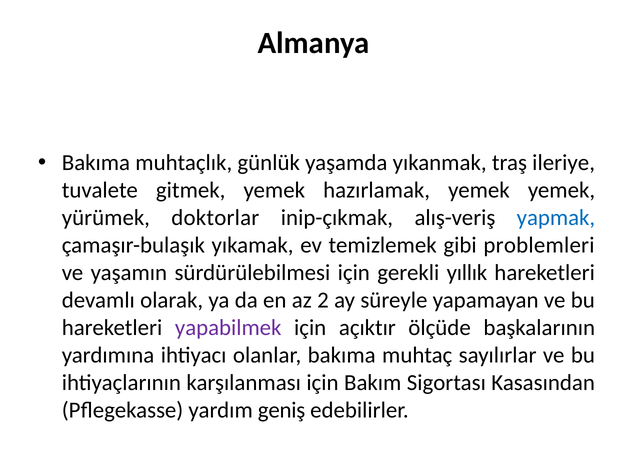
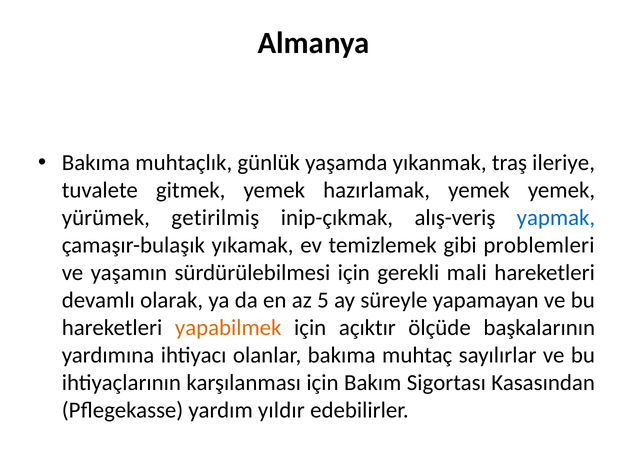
doktorlar: doktorlar -> getirilmiş
yıllık: yıllık -> mali
2: 2 -> 5
yapabilmek colour: purple -> orange
geniş: geniş -> yıldır
